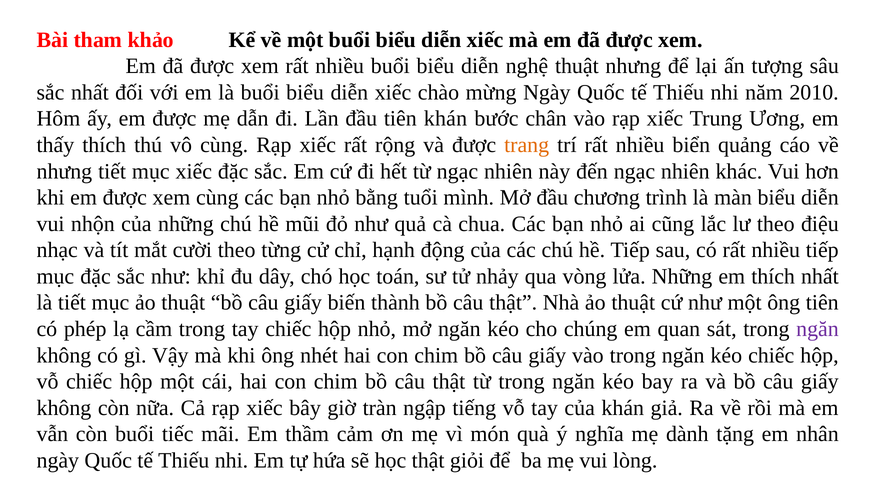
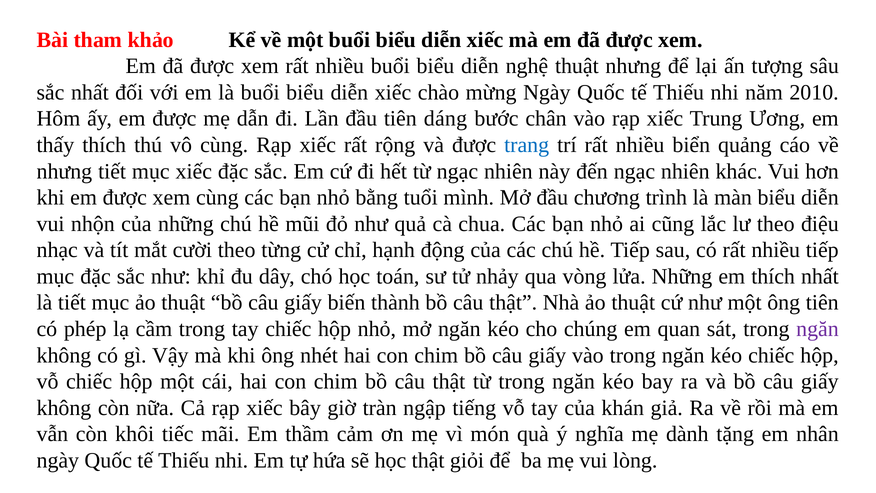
tiên khán: khán -> dáng
trang colour: orange -> blue
còn buổi: buổi -> khôi
